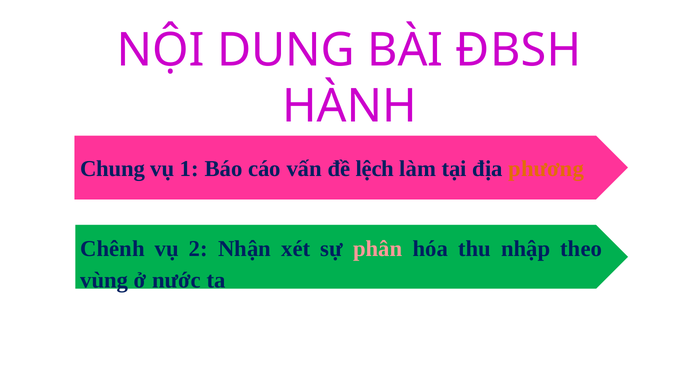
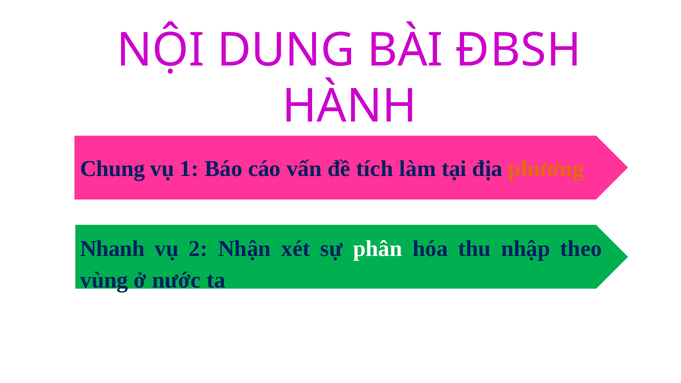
lệch: lệch -> tích
Chênh: Chênh -> Nhanh
phân colour: pink -> white
